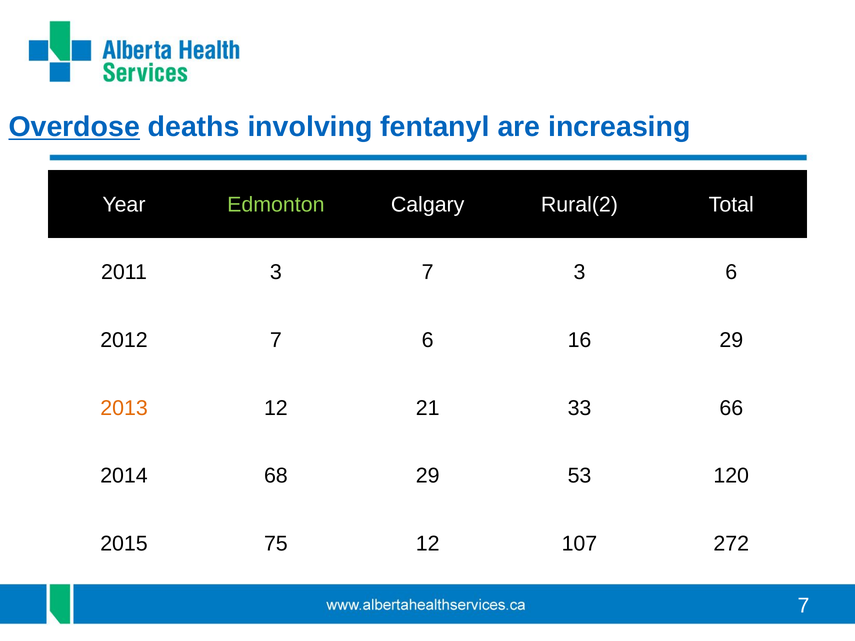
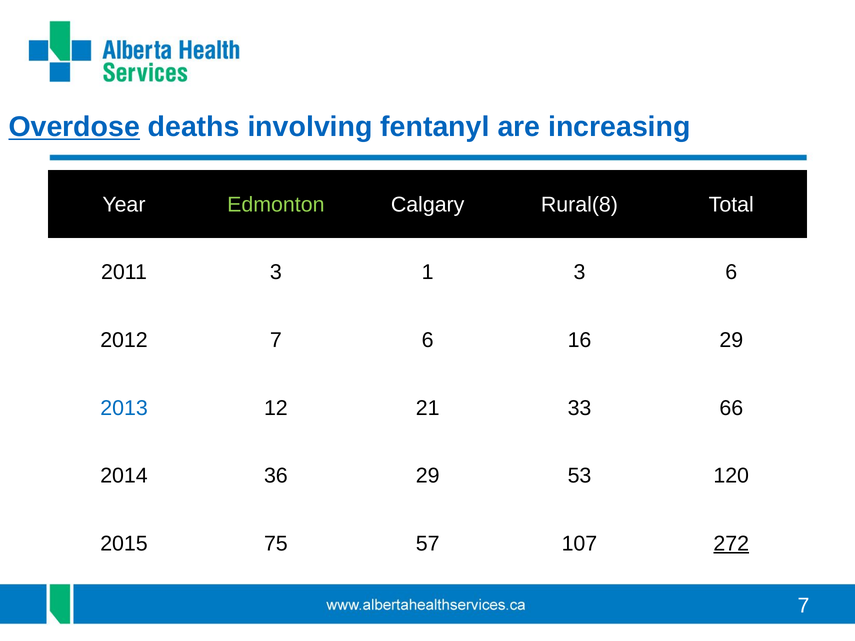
Rural(2: Rural(2 -> Rural(8
3 7: 7 -> 1
2013 colour: orange -> blue
68: 68 -> 36
75 12: 12 -> 57
272 underline: none -> present
